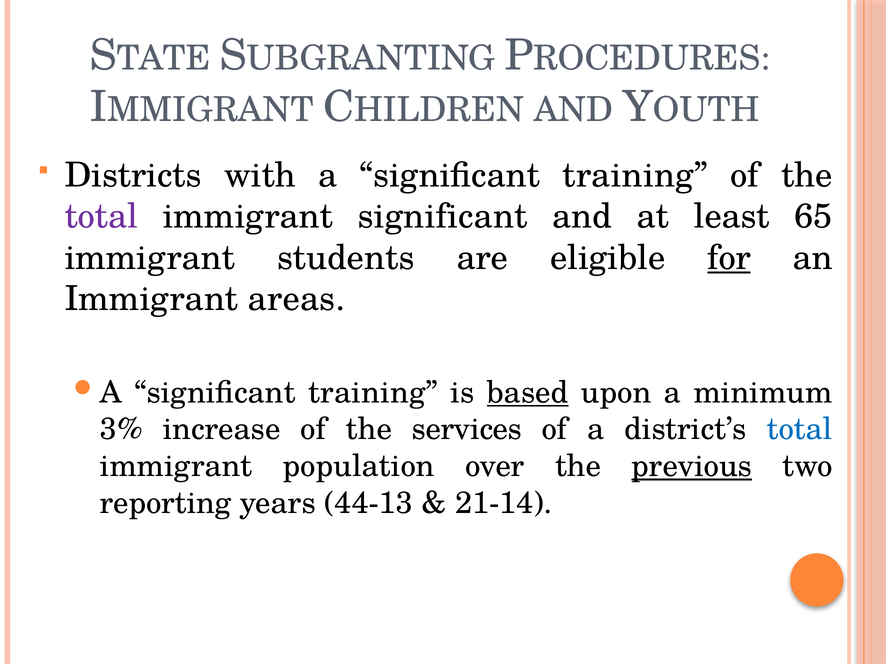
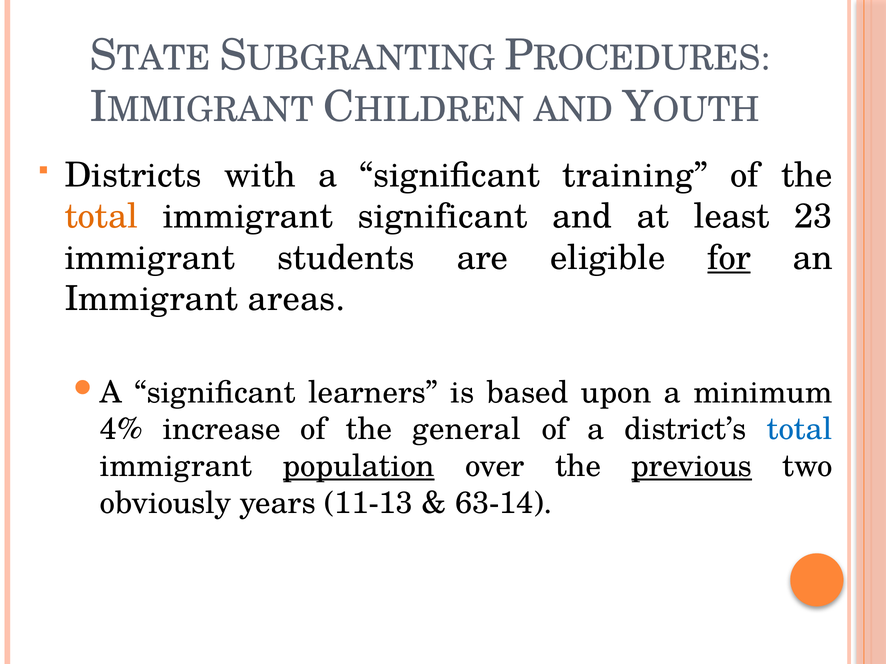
total at (101, 217) colour: purple -> orange
65: 65 -> 23
training at (373, 393): training -> learners
based underline: present -> none
3%: 3% -> 4%
services: services -> general
population underline: none -> present
reporting: reporting -> obviously
44-13: 44-13 -> 11-13
21-14: 21-14 -> 63-14
